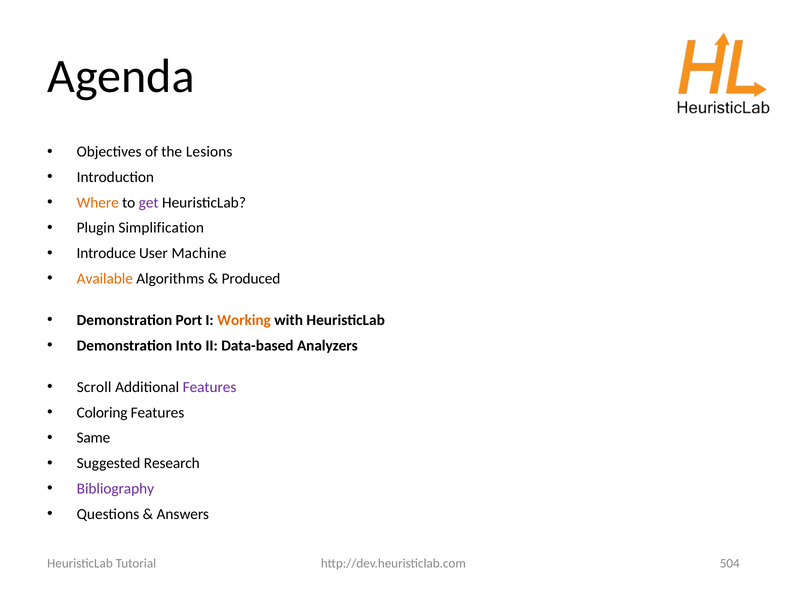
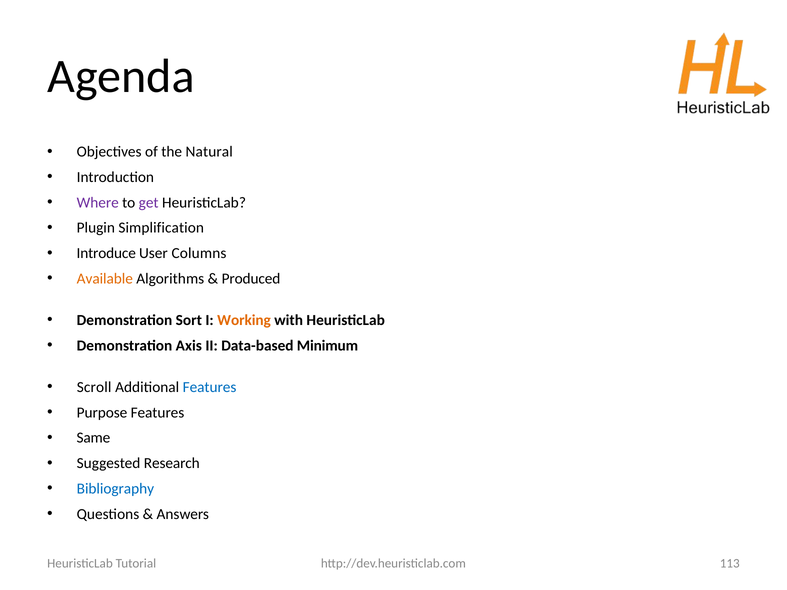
Lesions: Lesions -> Natural
Where colour: orange -> purple
Machine: Machine -> Columns
Port: Port -> Sort
Into: Into -> Axis
Analyzers: Analyzers -> Minimum
Features at (210, 387) colour: purple -> blue
Coloring: Coloring -> Purpose
Bibliography colour: purple -> blue
504: 504 -> 113
